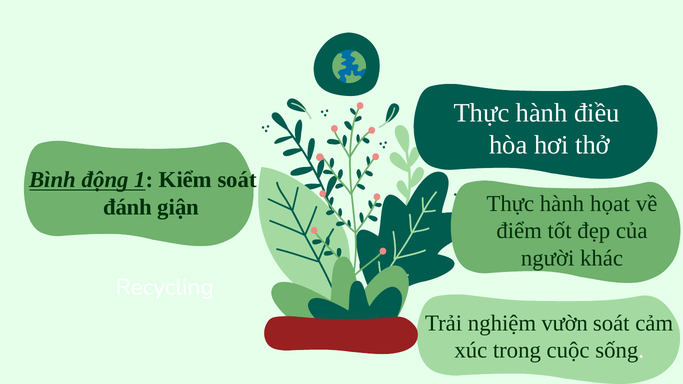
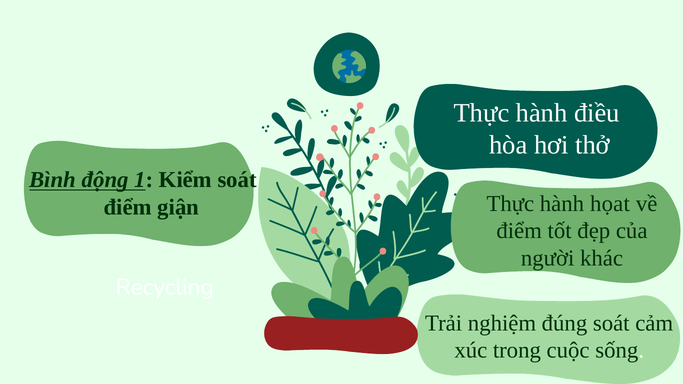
đánh at (128, 207): đánh -> điểm
vườn: vườn -> đúng
